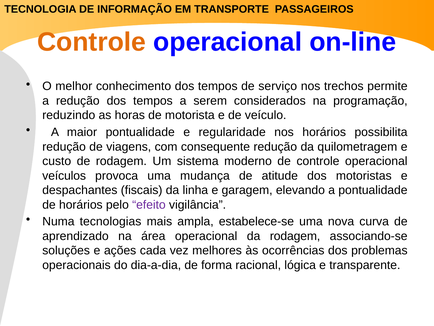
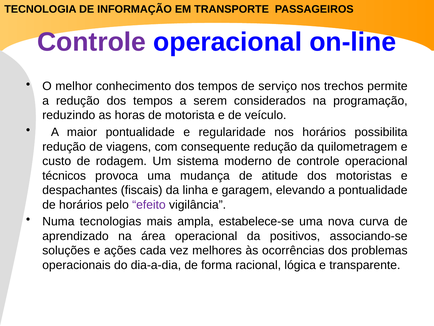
Controle at (92, 42) colour: orange -> purple
veículos: veículos -> técnicos
da rodagem: rodagem -> positivos
